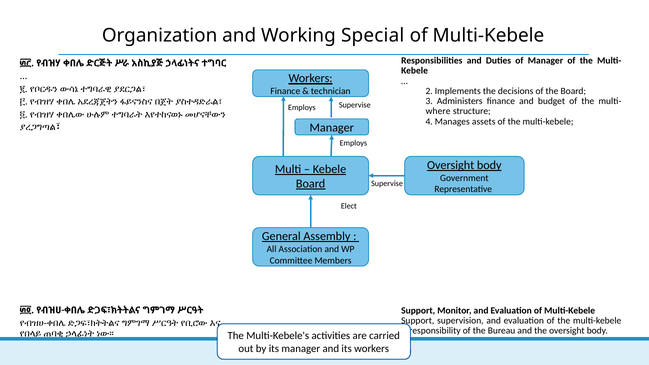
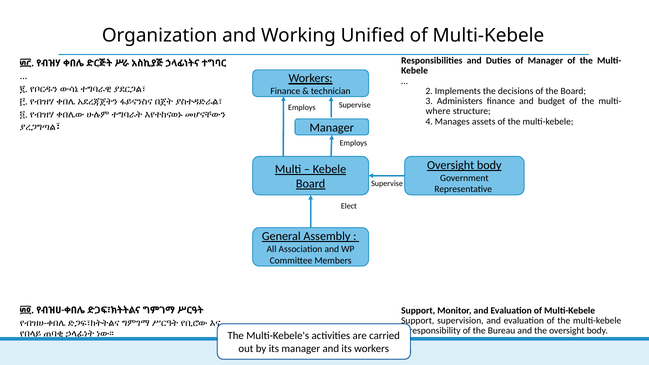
Special: Special -> Unified
